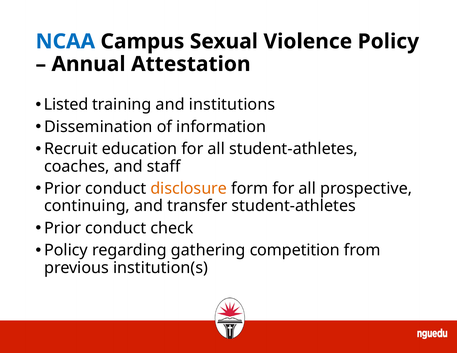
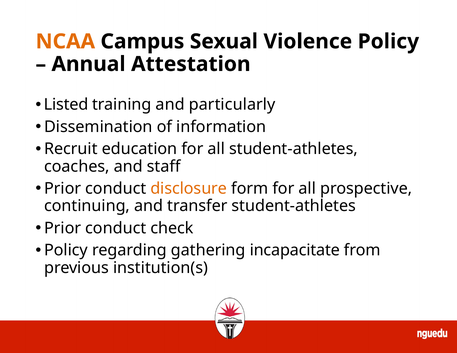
NCAA colour: blue -> orange
institutions: institutions -> particularly
competition: competition -> incapacitate
